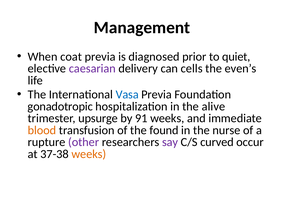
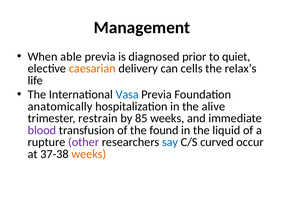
coat: coat -> able
caesarian colour: purple -> orange
even’s: even’s -> relax’s
gonadotropic: gonadotropic -> anatomically
upsurge: upsurge -> restrain
91: 91 -> 85
blood colour: orange -> purple
nurse: nurse -> liquid
say colour: purple -> blue
